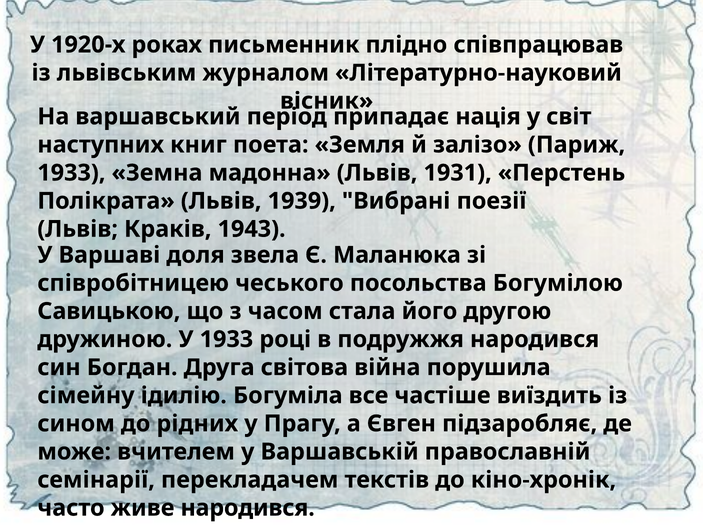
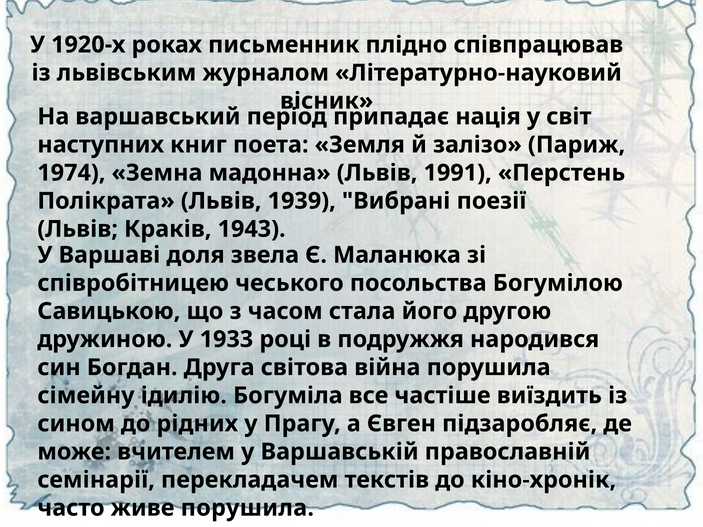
1933 at (71, 173): 1933 -> 1974
1931: 1931 -> 1991
живе народився: народився -> порушила
